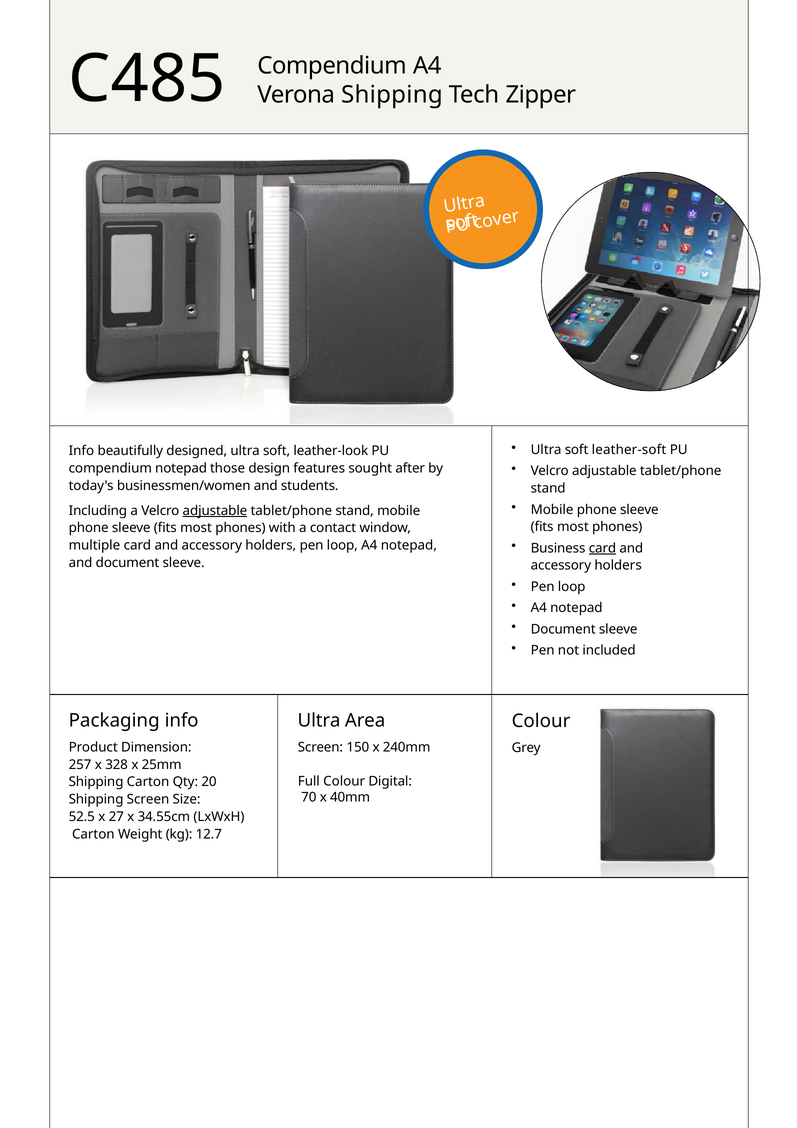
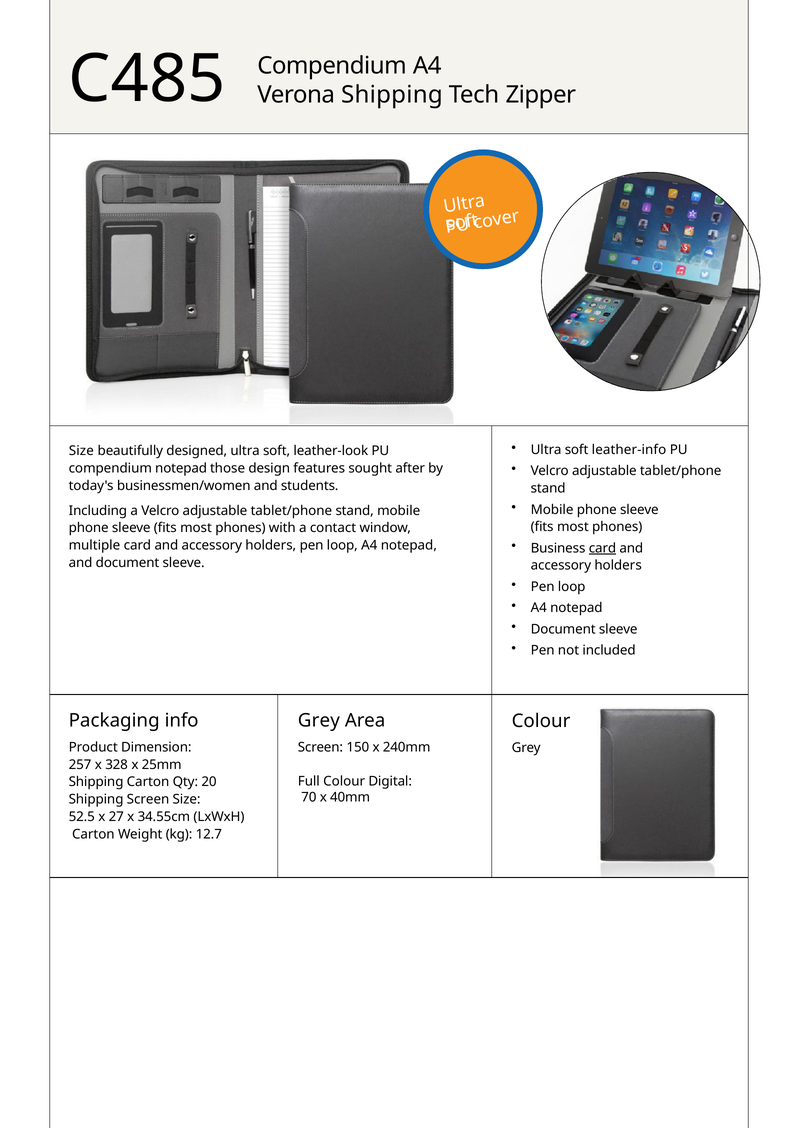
leather-soft: leather-soft -> leather-info
Info at (81, 451): Info -> Size
adjustable at (215, 511) underline: present -> none
Ultra at (319, 721): Ultra -> Grey
